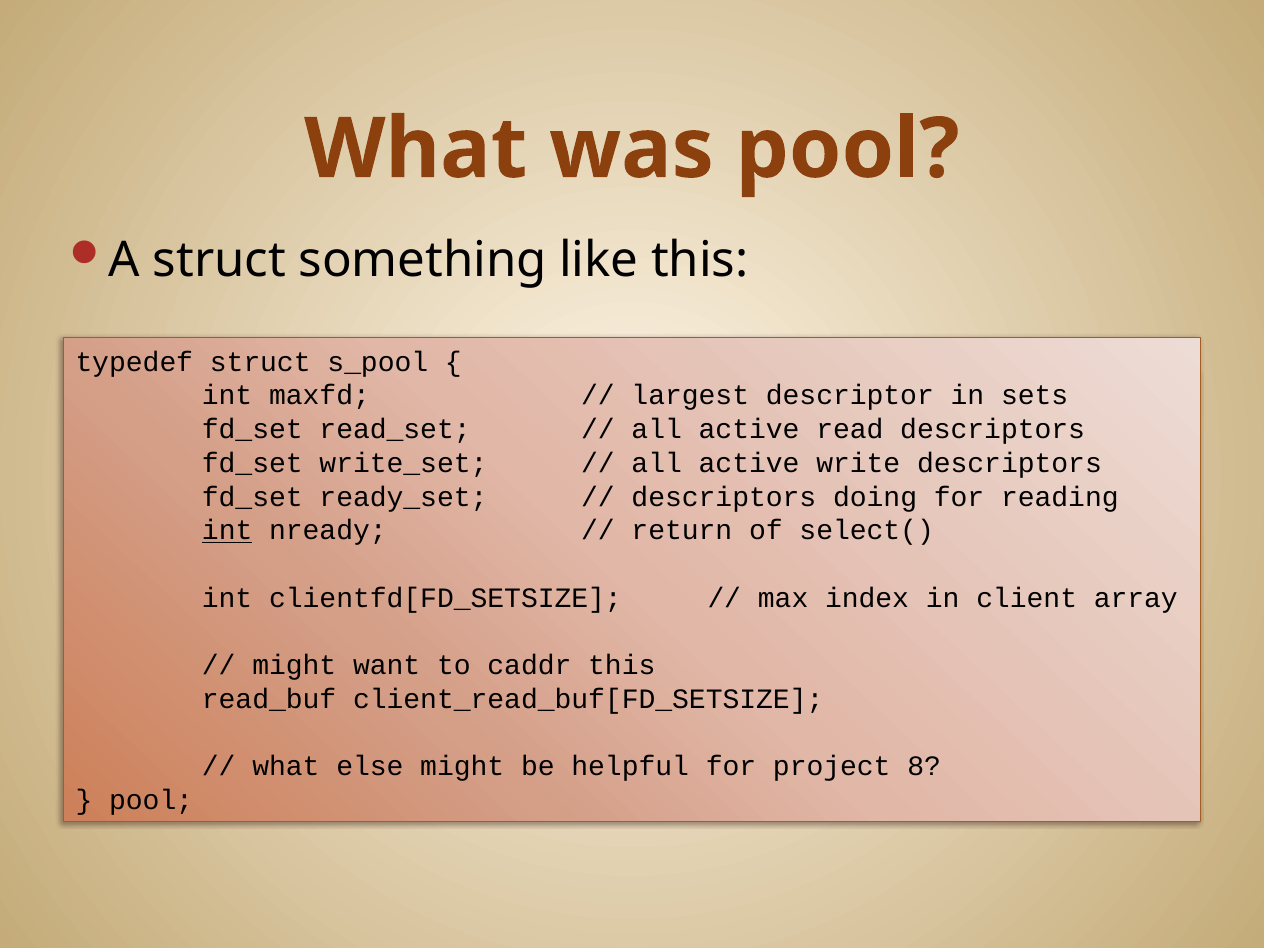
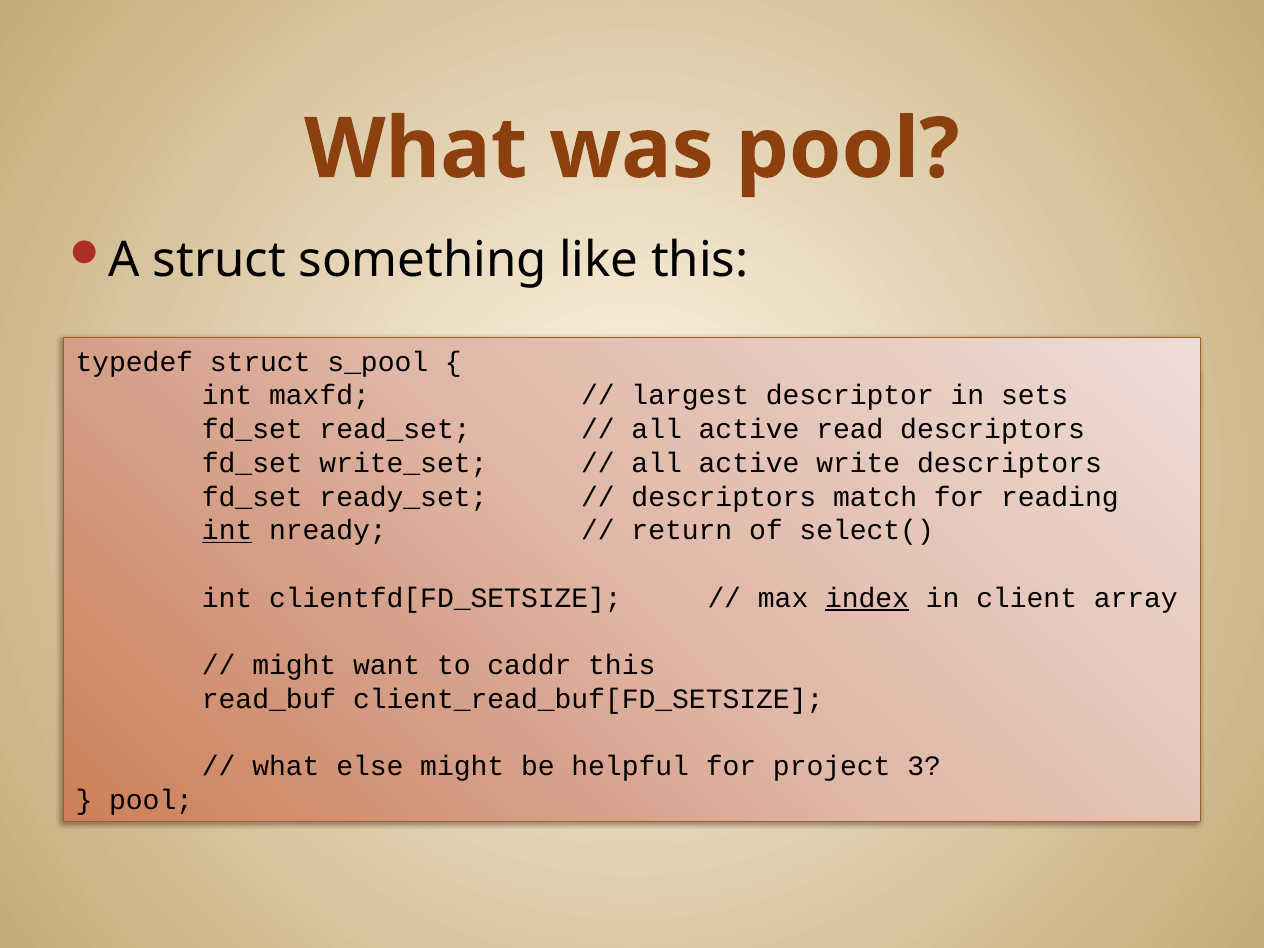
doing: doing -> match
index underline: none -> present
8: 8 -> 3
